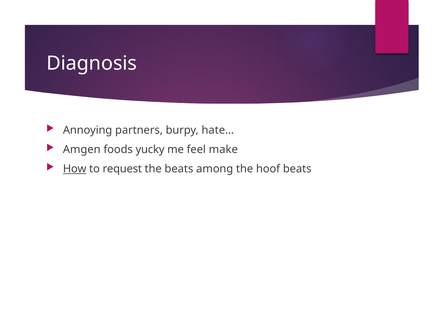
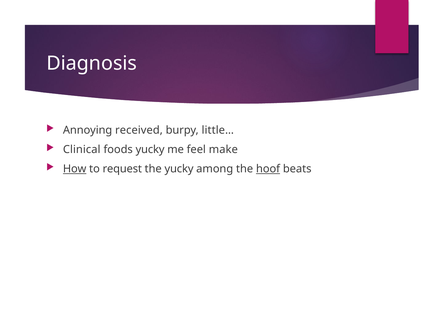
partners: partners -> received
hate…: hate… -> little…
Amgen: Amgen -> Clinical
the beats: beats -> yucky
hoof underline: none -> present
